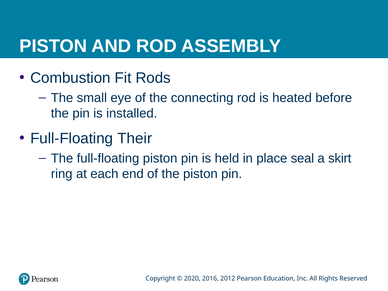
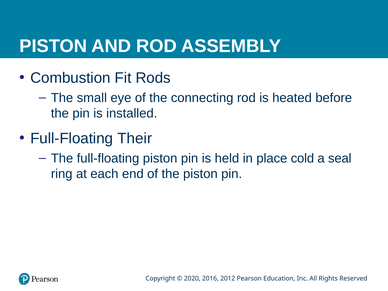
seal: seal -> cold
skirt: skirt -> seal
